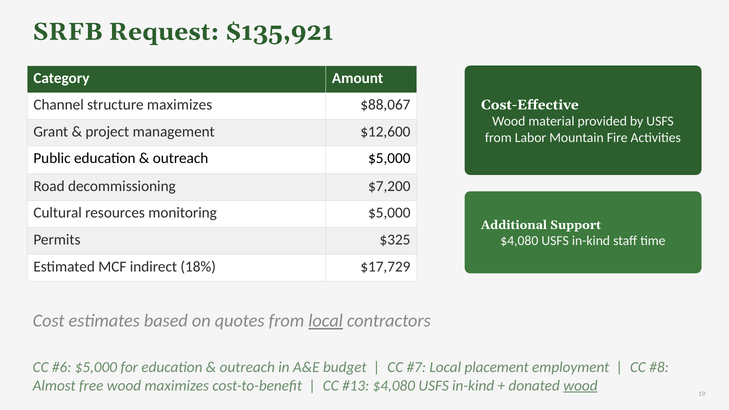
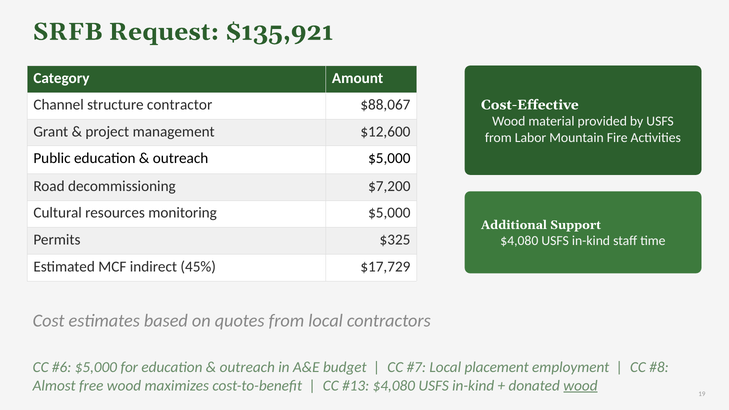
structure maximizes: maximizes -> contractor
18%: 18% -> 45%
local at (326, 321) underline: present -> none
